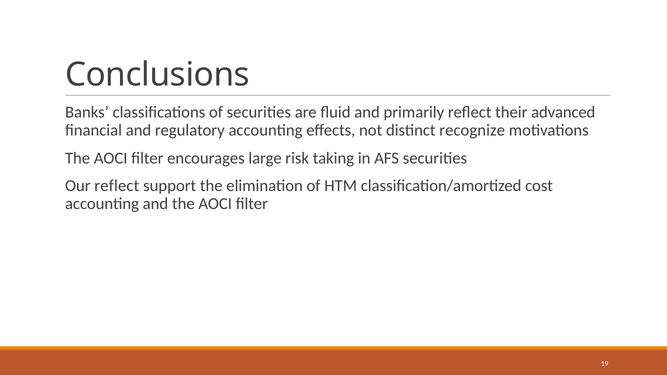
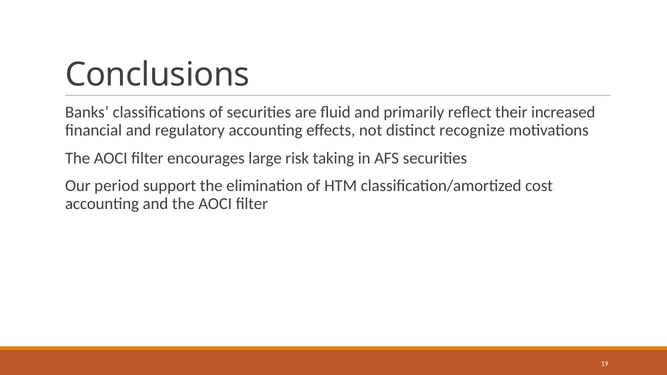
advanced: advanced -> increased
Our reflect: reflect -> period
